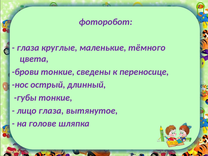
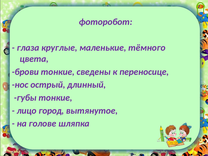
лицо глаза: глаза -> город
